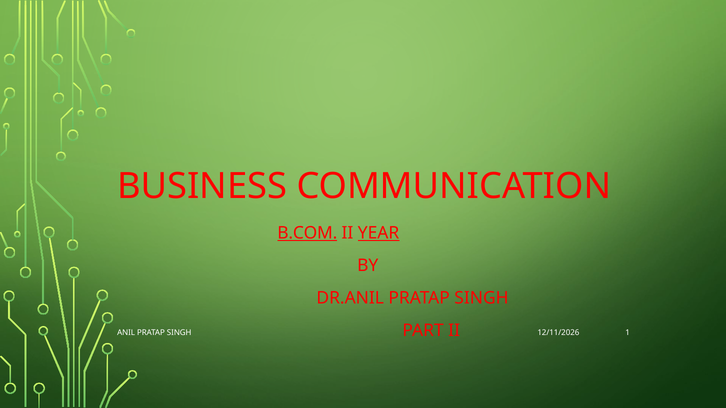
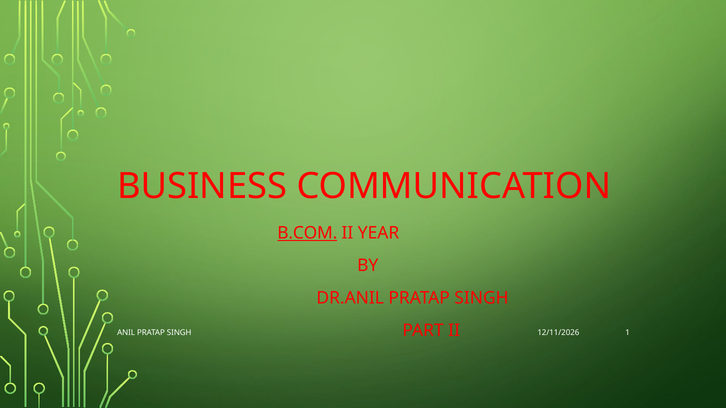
YEAR underline: present -> none
